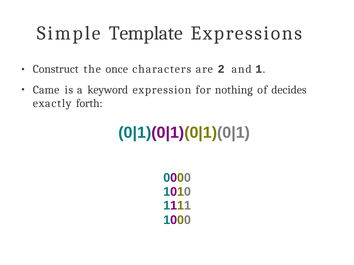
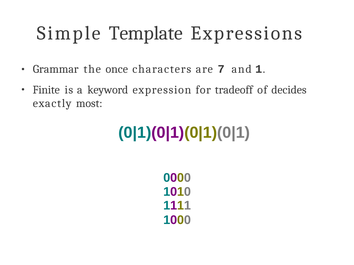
Construct: Construct -> Grammar
2: 2 -> 7
Came: Came -> Finite
nothing: nothing -> tradeoff
forth: forth -> most
